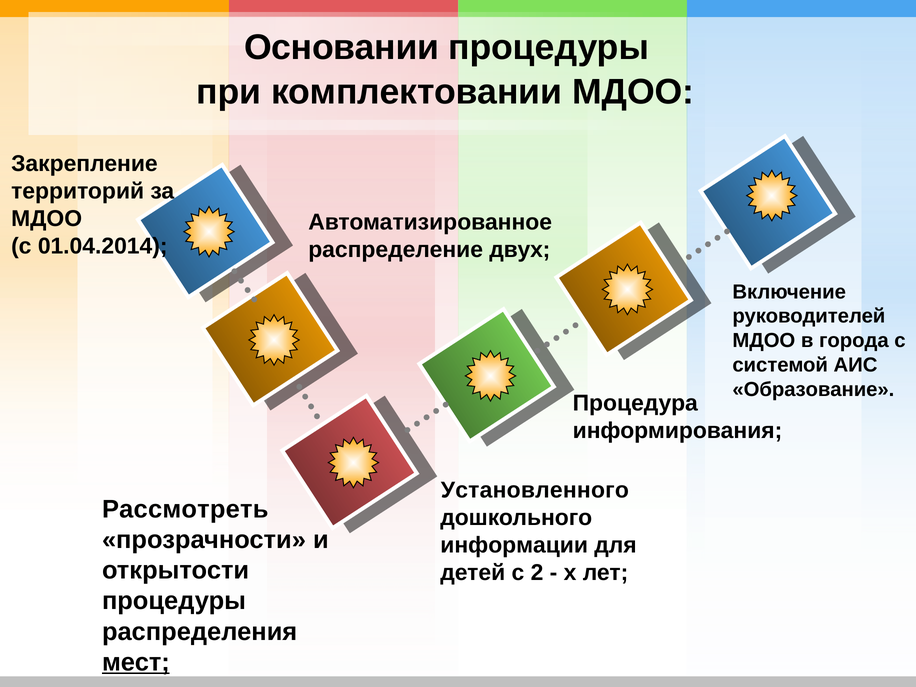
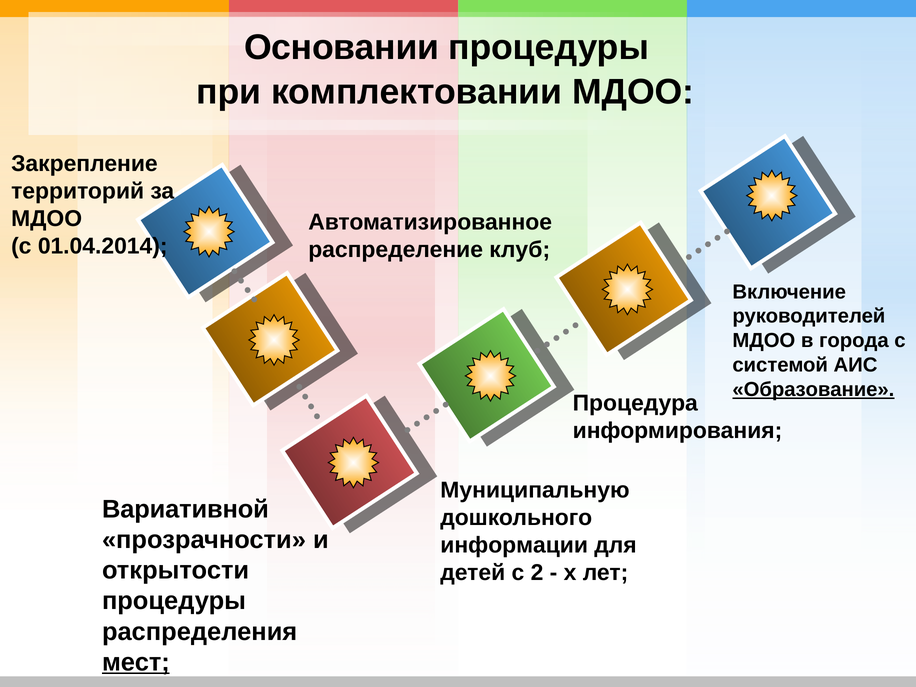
двух: двух -> клуб
Образование underline: none -> present
Установленного: Установленного -> Муниципальную
Рассмотреть: Рассмотреть -> Вариативной
